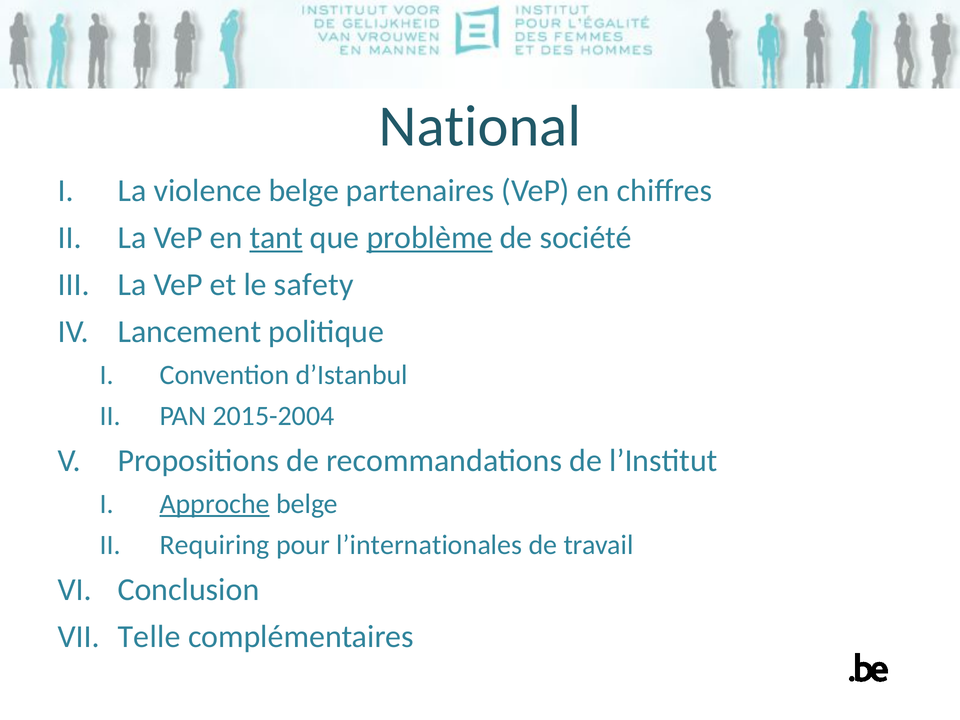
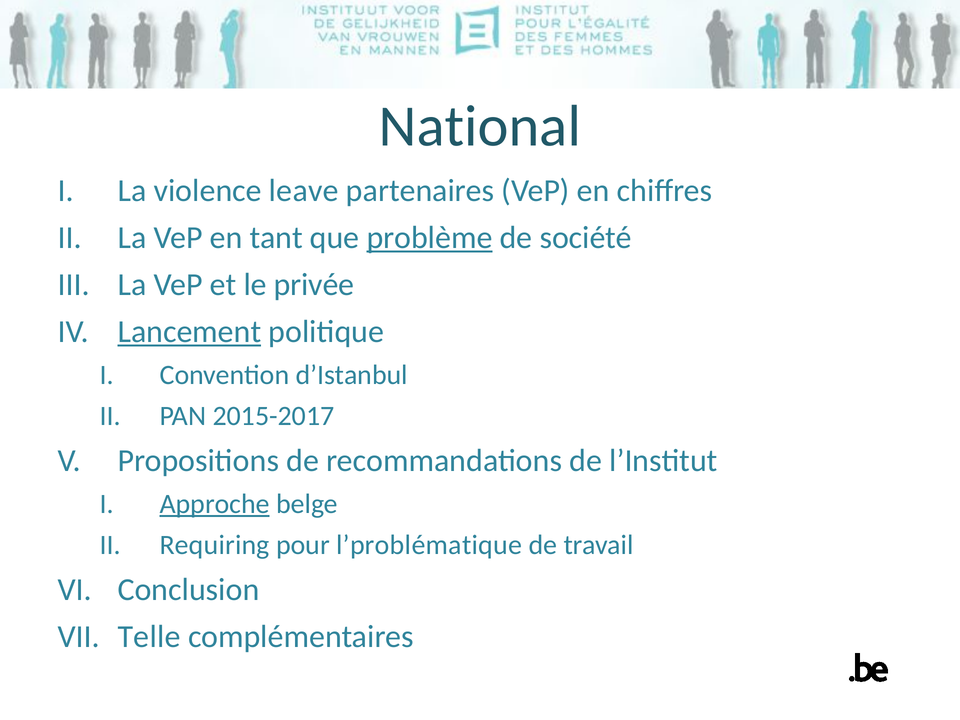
violence belge: belge -> leave
tant underline: present -> none
safety: safety -> privée
Lancement underline: none -> present
2015-2004: 2015-2004 -> 2015-2017
l’internationales: l’internationales -> l’problématique
